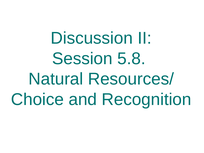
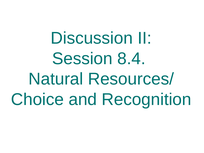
5.8: 5.8 -> 8.4
